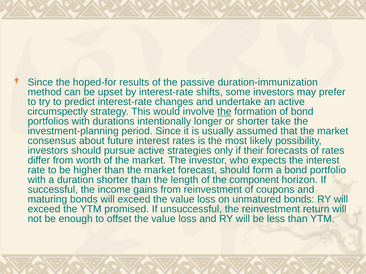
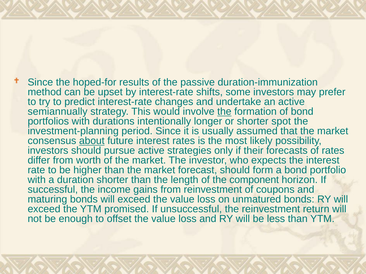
circumspectly: circumspectly -> semiannually
take: take -> spot
about underline: none -> present
